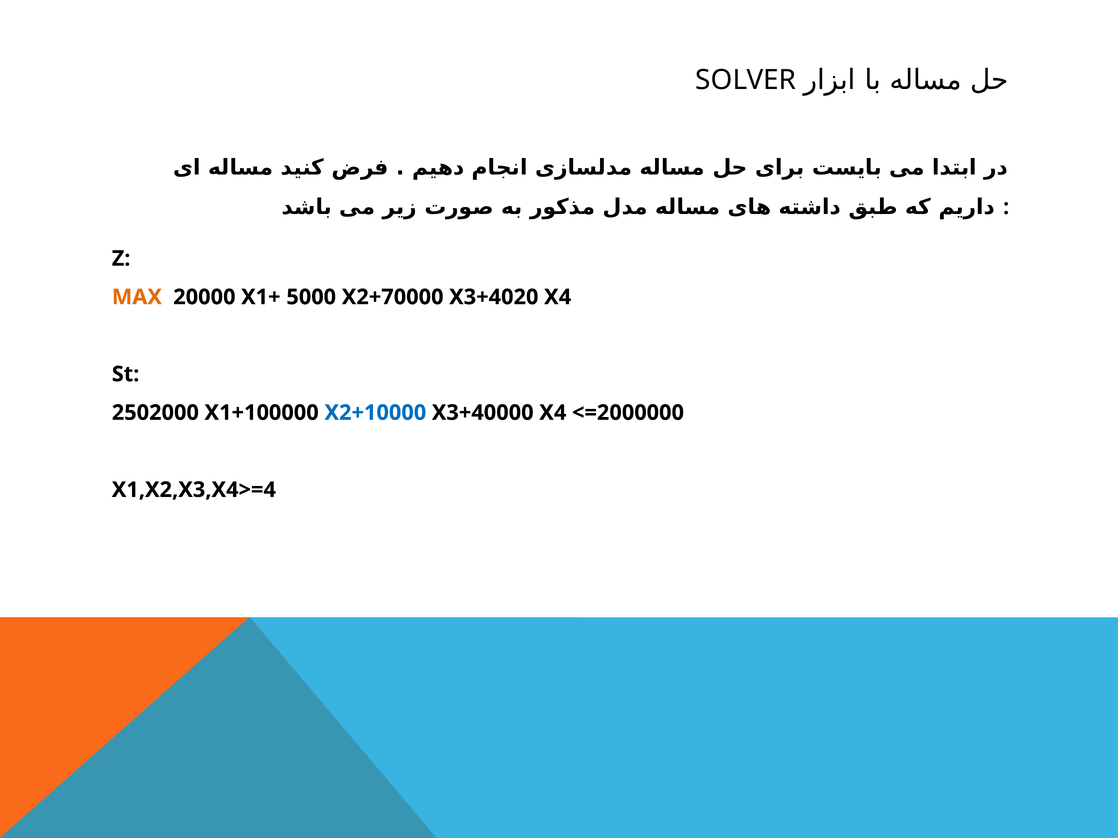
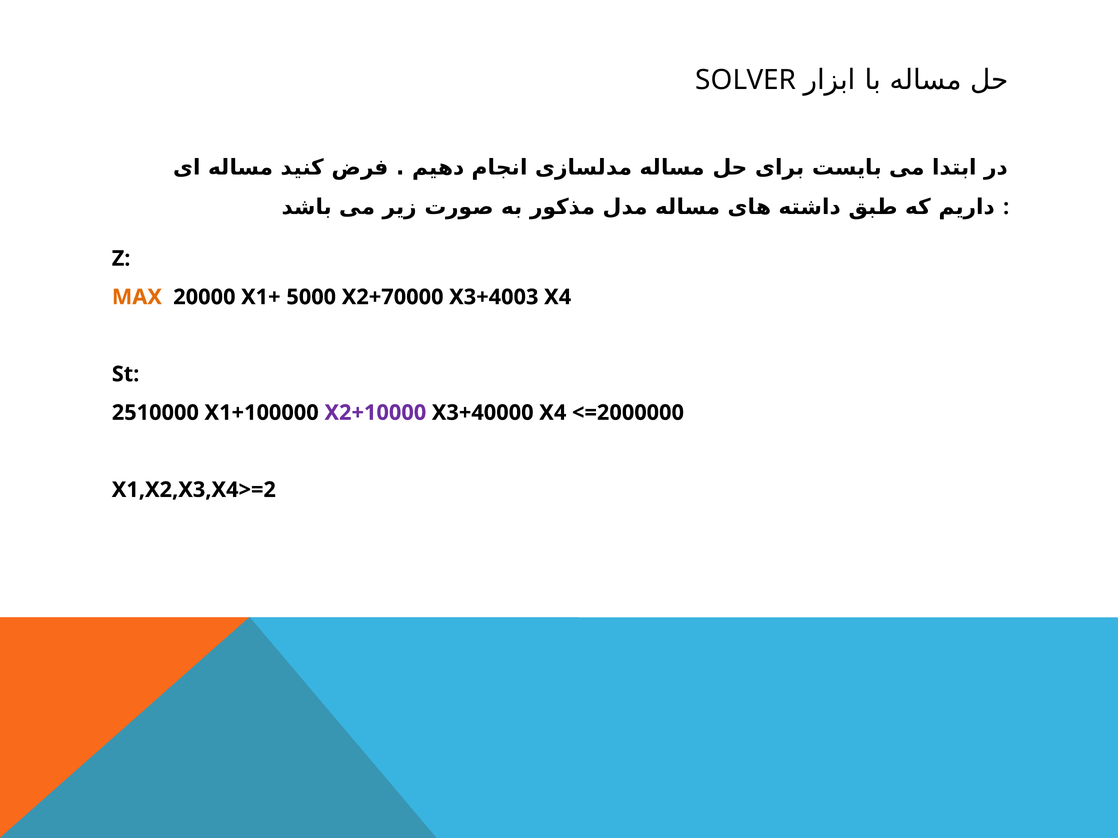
X3+4020: X3+4020 -> X3+4003
2502000: 2502000 -> 2510000
X2+10000 colour: blue -> purple
X1,X2,X3,X4>=4: X1,X2,X3,X4>=4 -> X1,X2,X3,X4>=2
